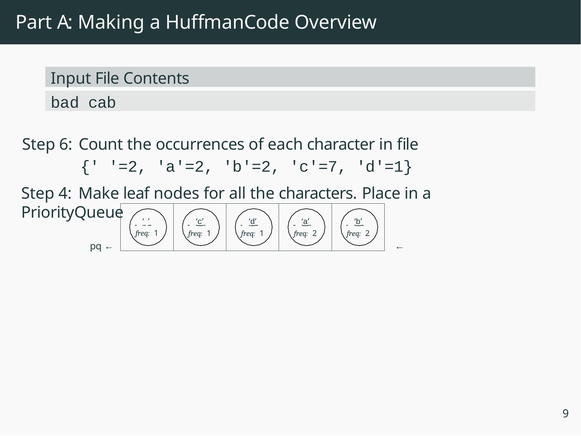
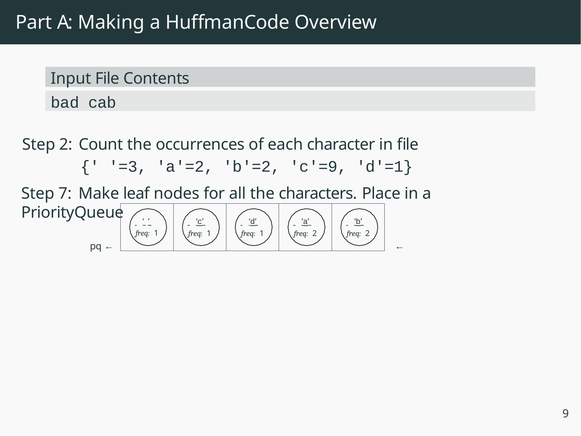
Step 6: 6 -> 2
=2: =2 -> =3
c'=7: c'=7 -> c'=9
4: 4 -> 7
